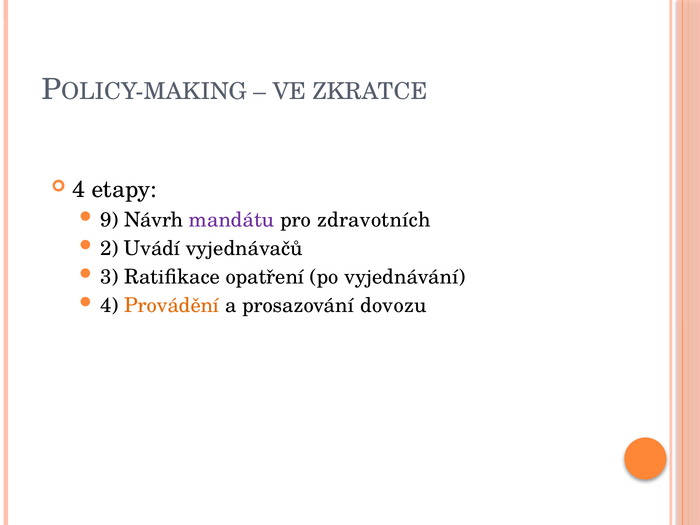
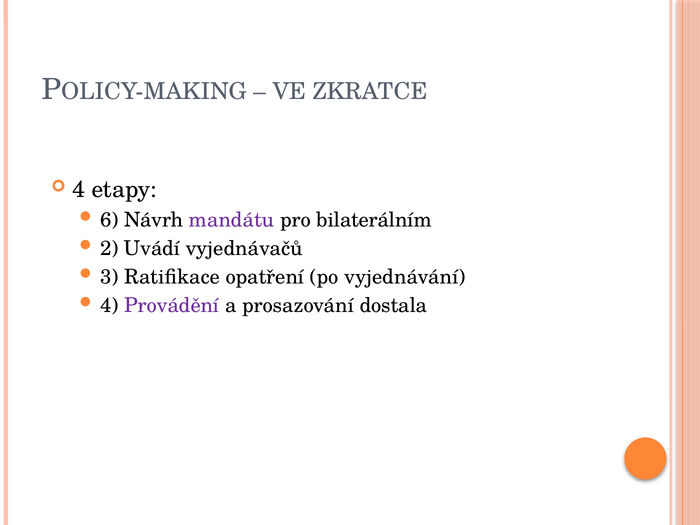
9: 9 -> 6
zdravotních: zdravotních -> bilaterálním
Provádění colour: orange -> purple
dovozu: dovozu -> dostala
